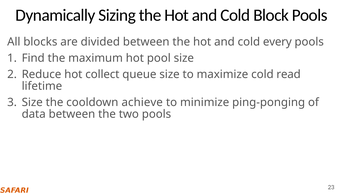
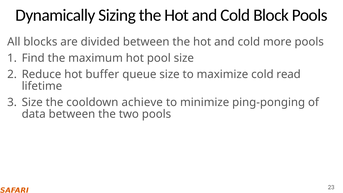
every: every -> more
collect: collect -> buffer
